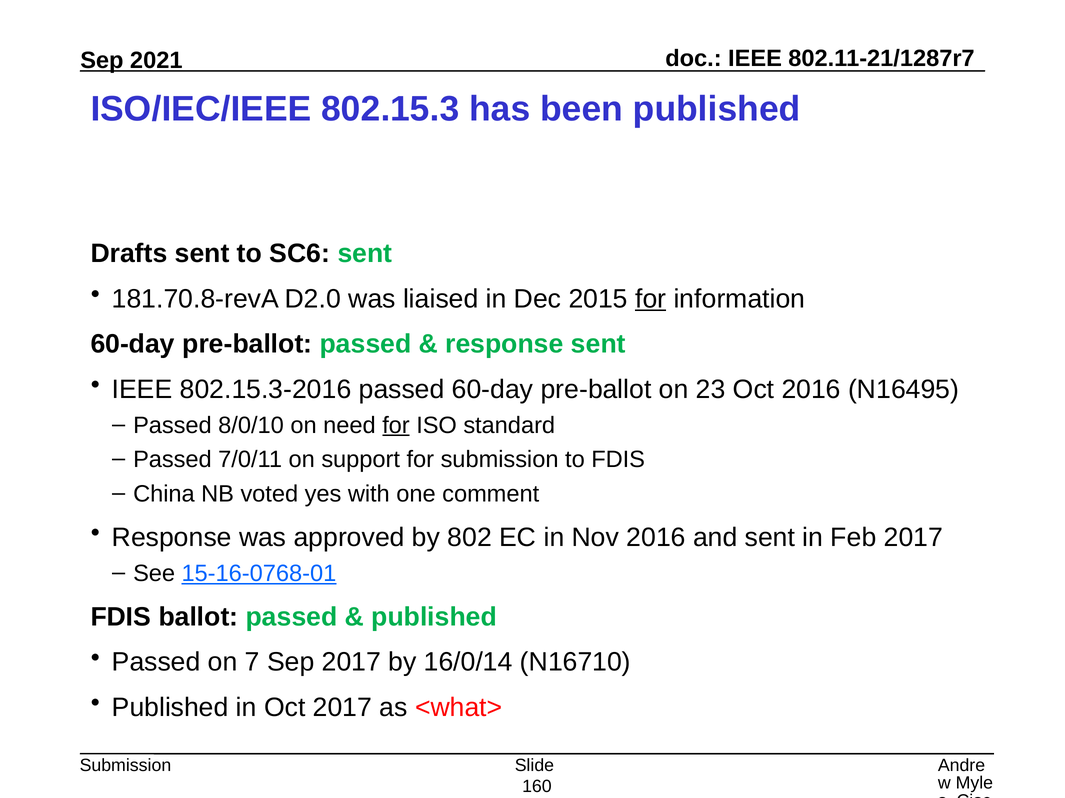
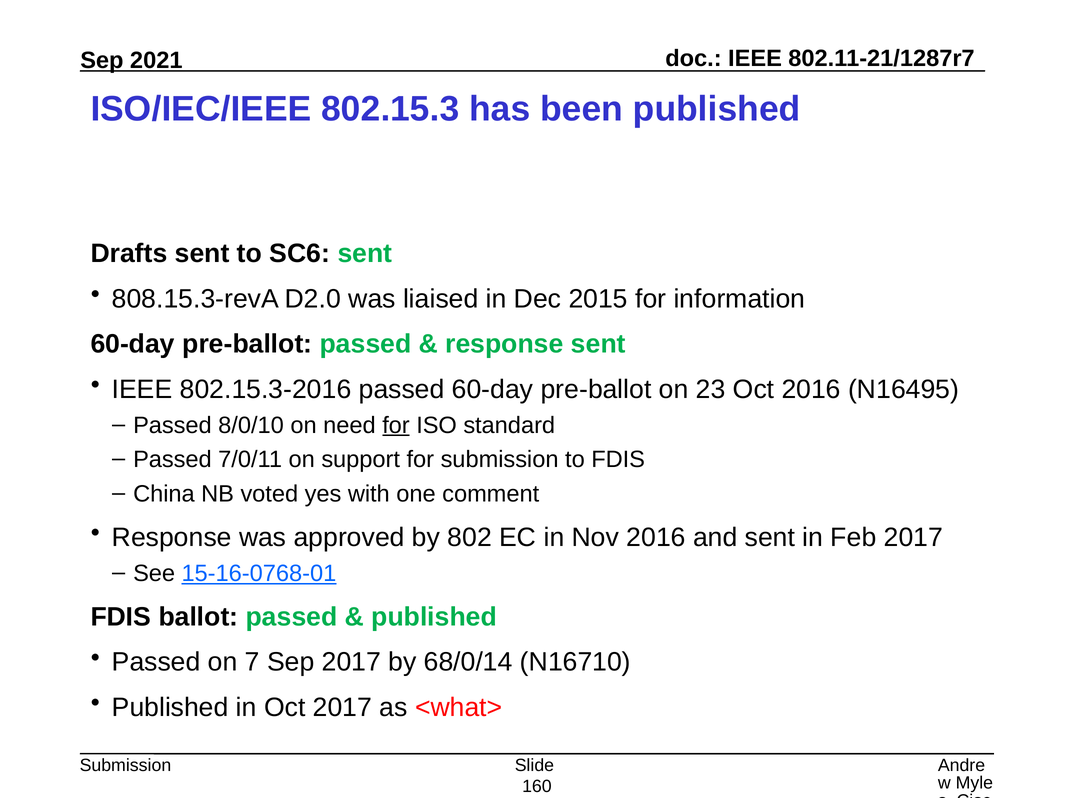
181.70.8-revA: 181.70.8-revA -> 808.15.3-revA
for at (651, 299) underline: present -> none
16/0/14: 16/0/14 -> 68/0/14
